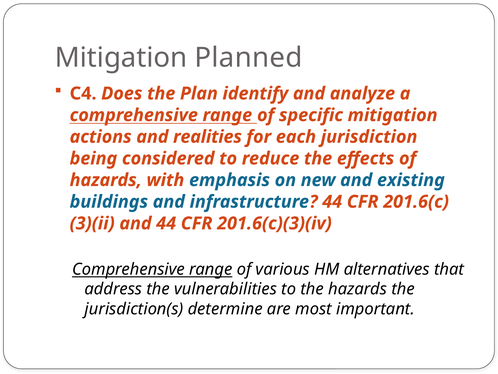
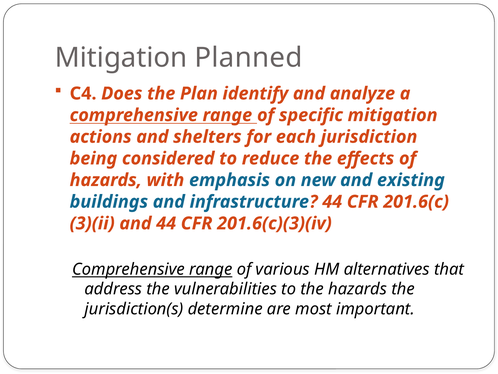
realities: realities -> shelters
